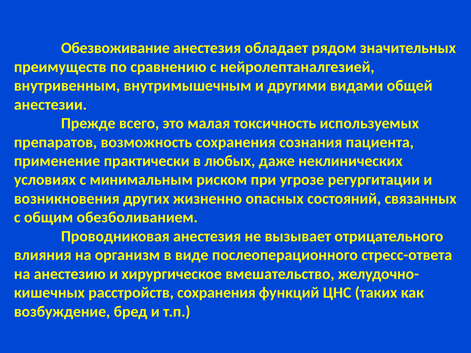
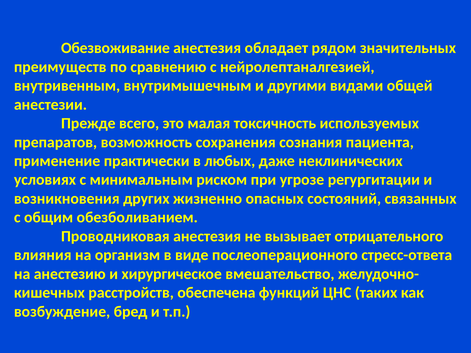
расстройств сохранения: сохранения -> обеспечена
